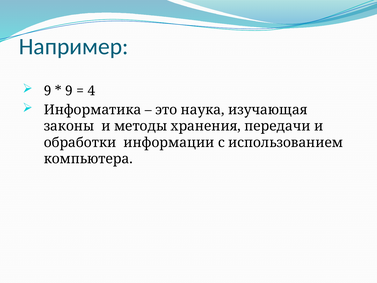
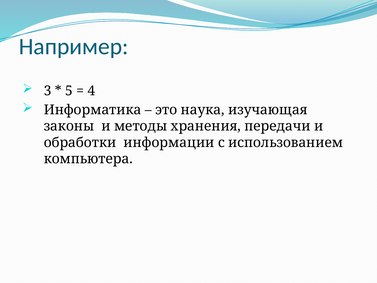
9 at (48, 91): 9 -> 3
9 at (69, 91): 9 -> 5
